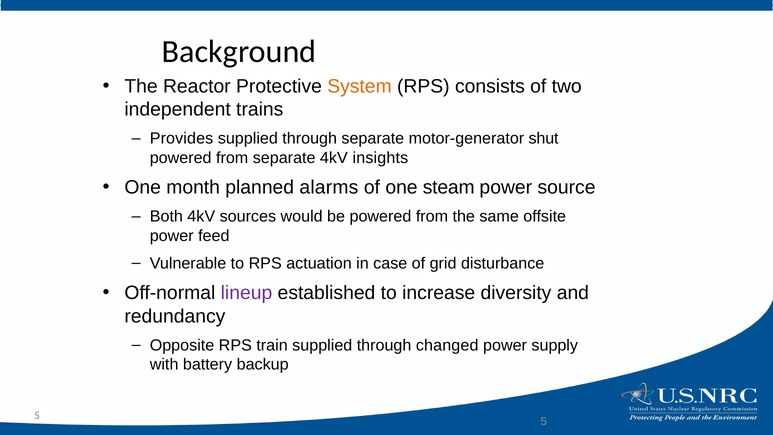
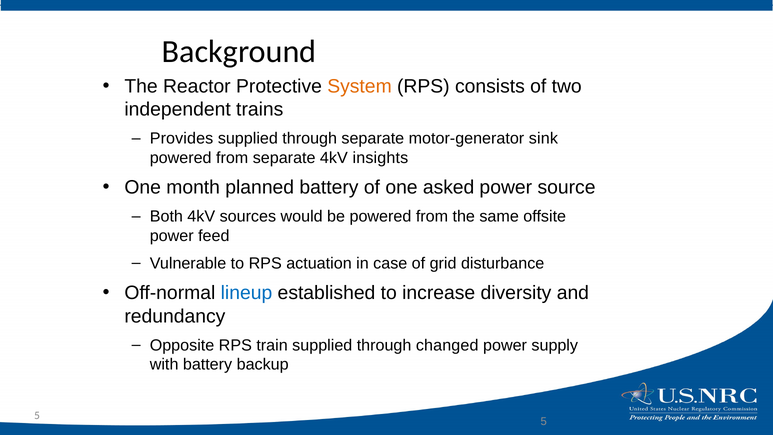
shut: shut -> sink
planned alarms: alarms -> battery
steam: steam -> asked
lineup colour: purple -> blue
